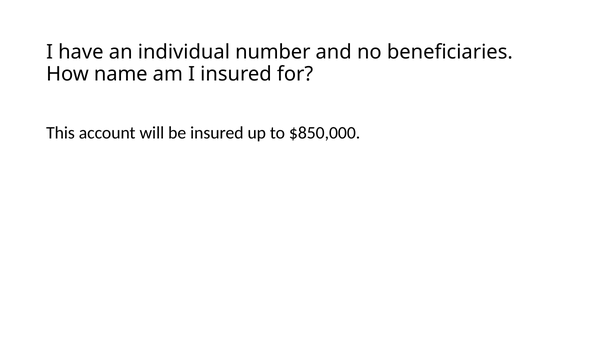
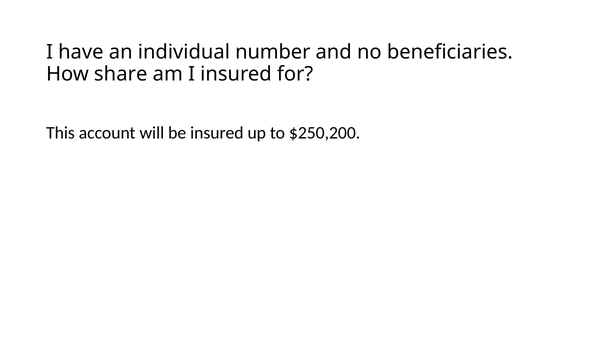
name: name -> share
$850,000: $850,000 -> $250,200
